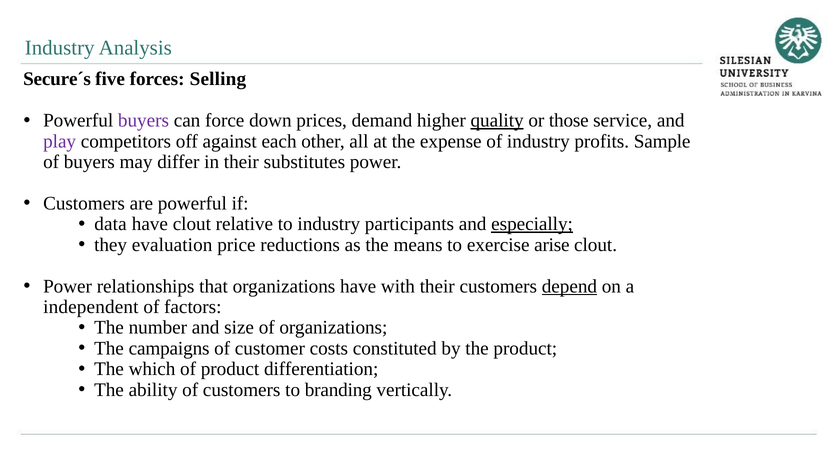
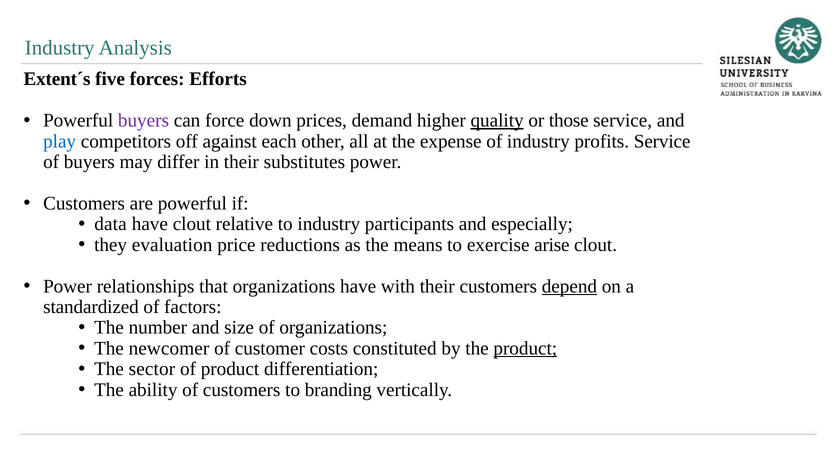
Secure´s: Secure´s -> Extent´s
Selling: Selling -> Efforts
play colour: purple -> blue
profits Sample: Sample -> Service
especially underline: present -> none
independent: independent -> standardized
campaigns: campaigns -> newcomer
product at (525, 348) underline: none -> present
which: which -> sector
